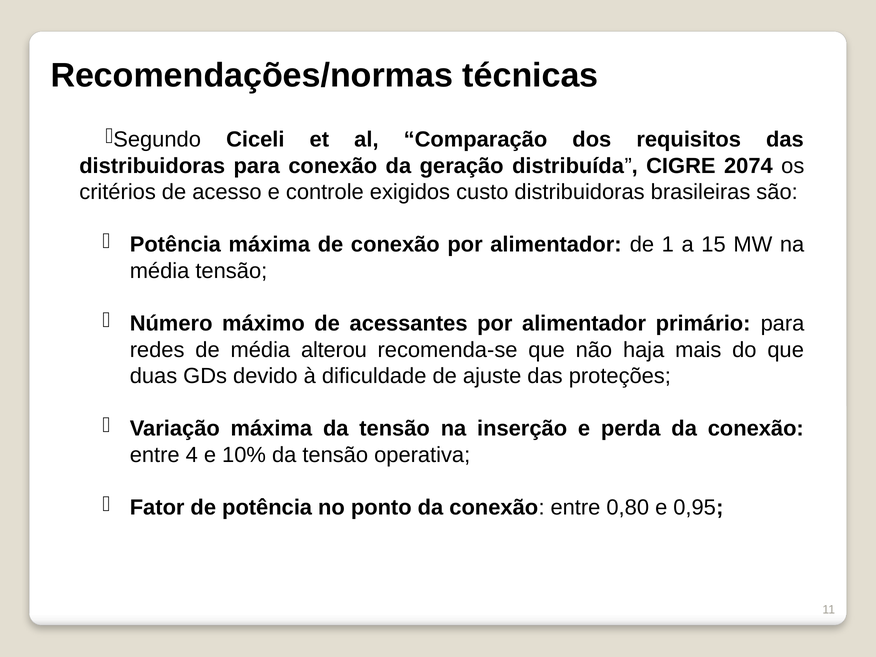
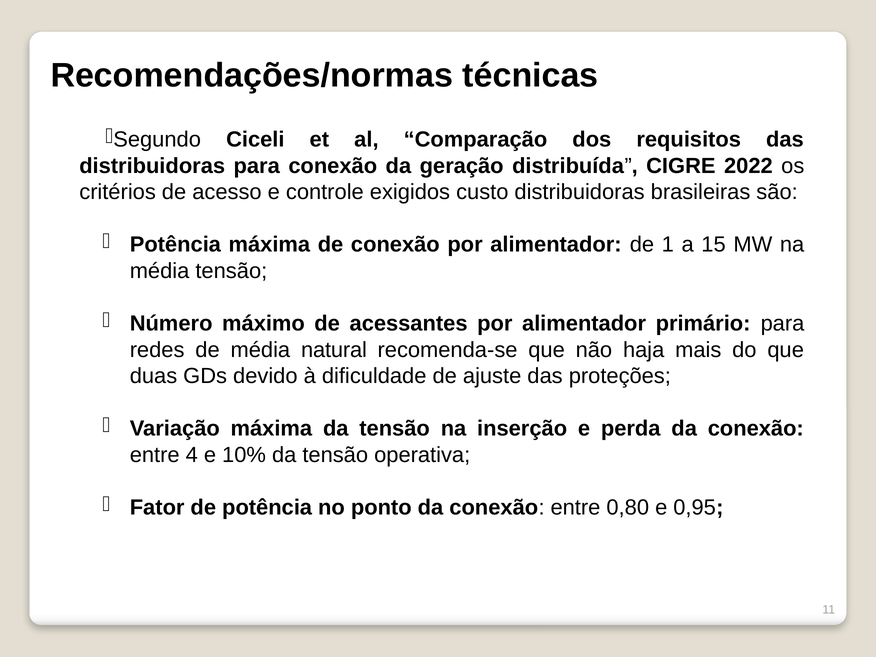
2074: 2074 -> 2022
alterou: alterou -> natural
